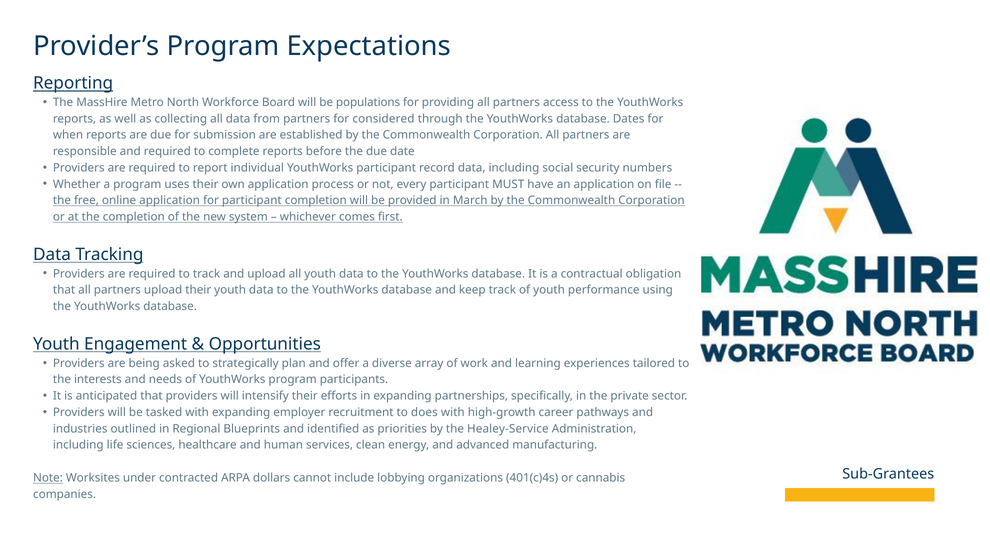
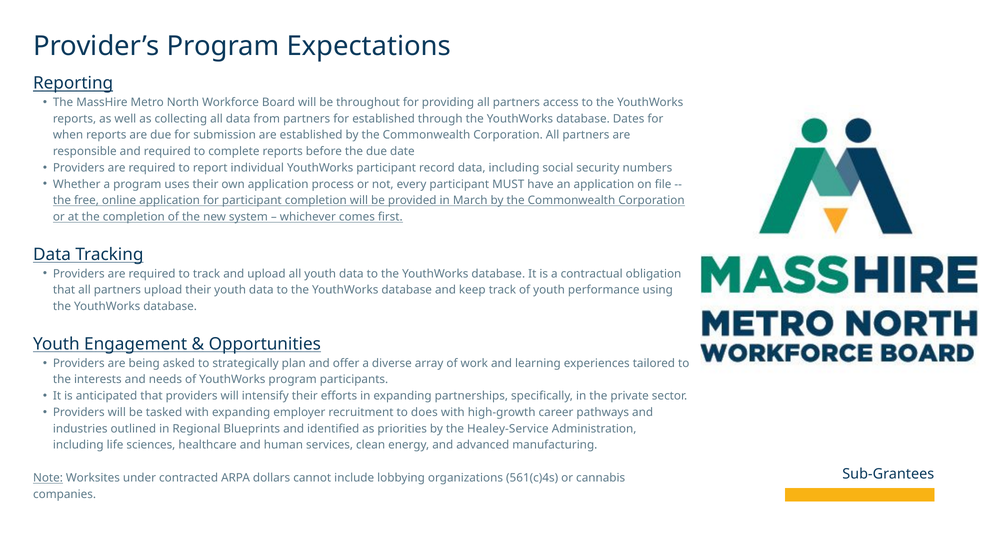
populations: populations -> throughout
for considered: considered -> established
401(c)4s: 401(c)4s -> 561(c)4s
